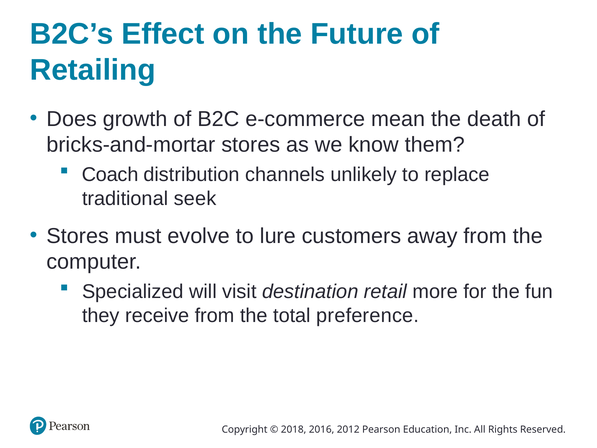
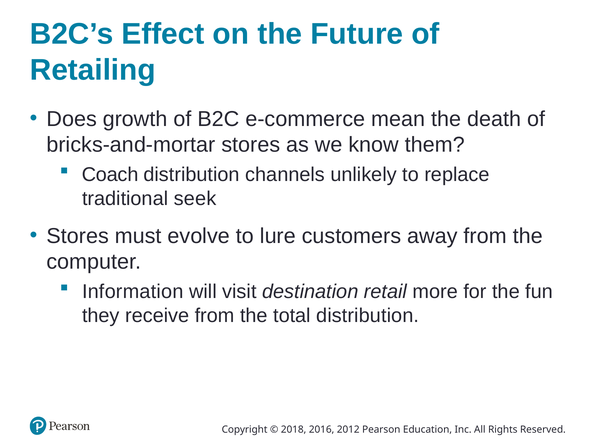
Specialized: Specialized -> Information
total preference: preference -> distribution
